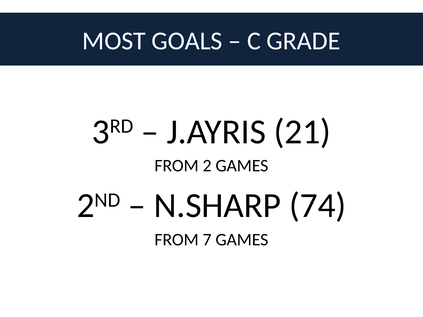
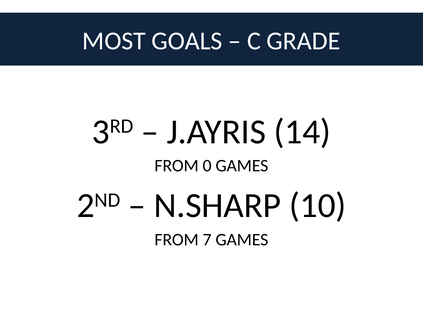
21: 21 -> 14
2: 2 -> 0
74: 74 -> 10
